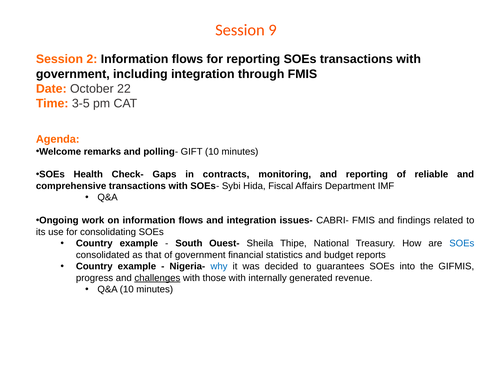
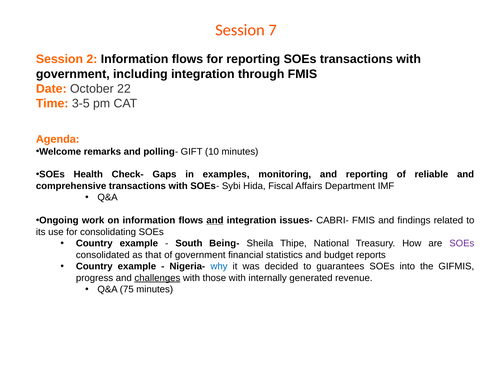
9: 9 -> 7
contracts: contracts -> examples
and at (215, 220) underline: none -> present
Ouest-: Ouest- -> Being-
SOEs at (462, 243) colour: blue -> purple
Q&A 10: 10 -> 75
